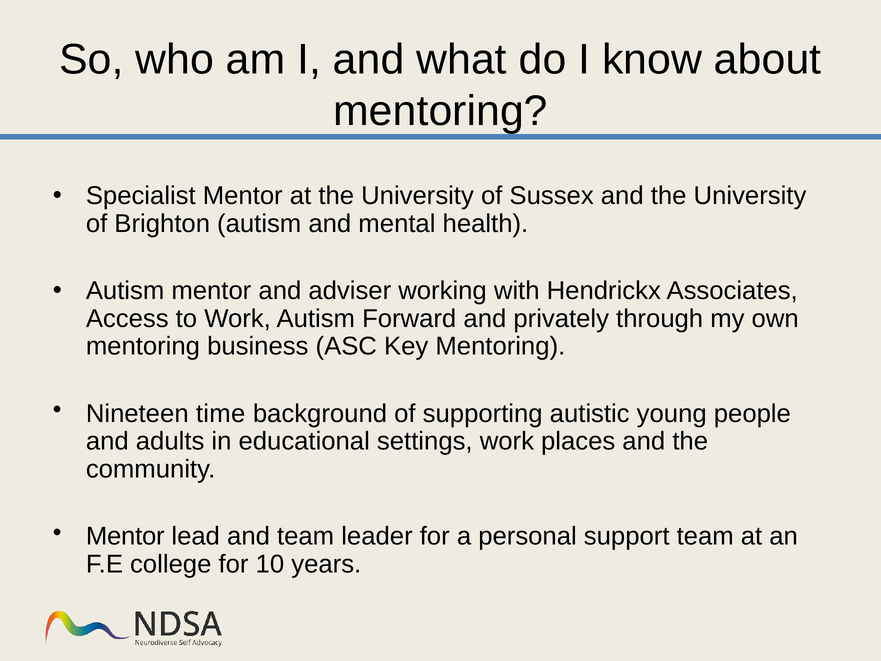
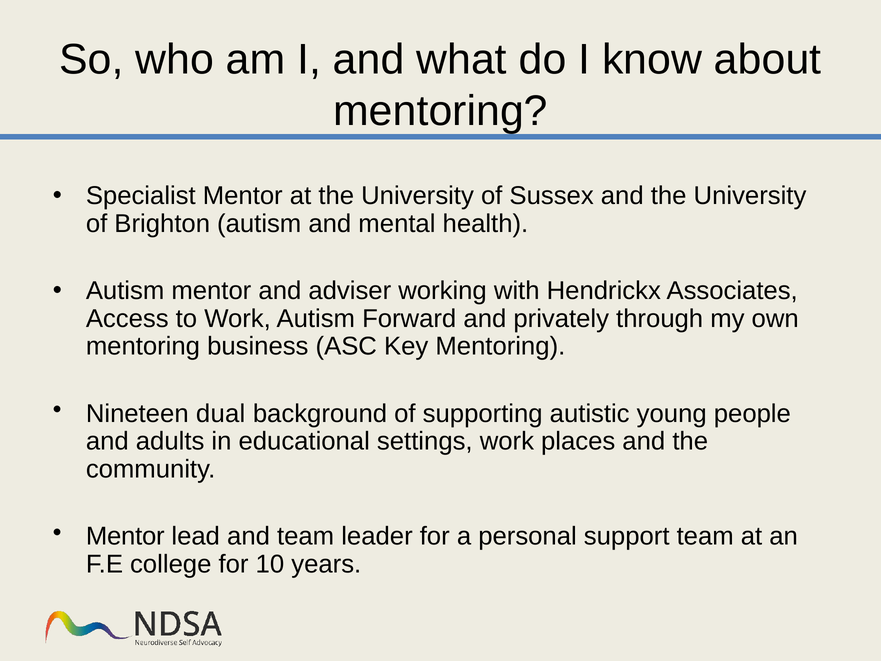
time: time -> dual
